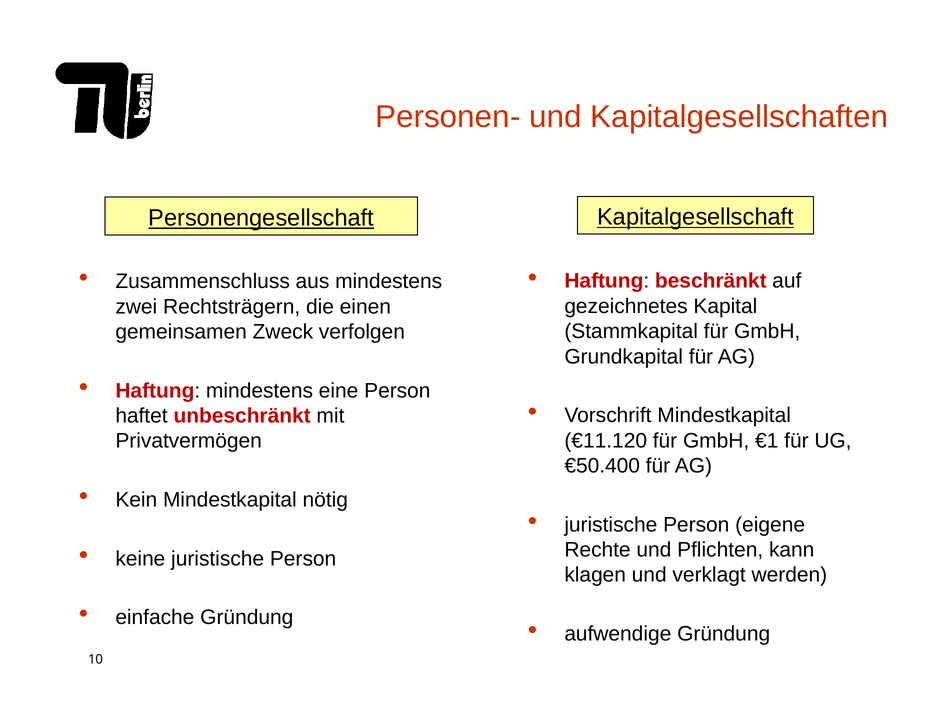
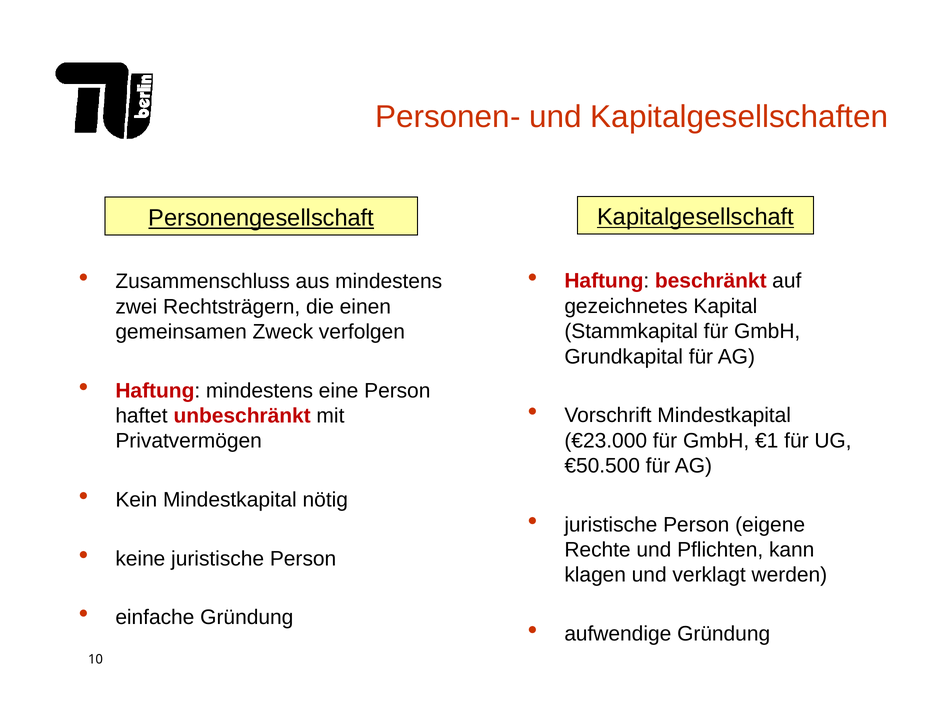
€11.120: €11.120 -> €23.000
€50.400: €50.400 -> €50.500
